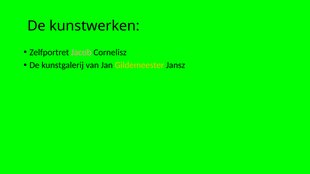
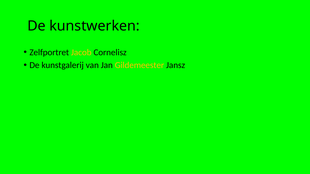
Jacob colour: pink -> yellow
